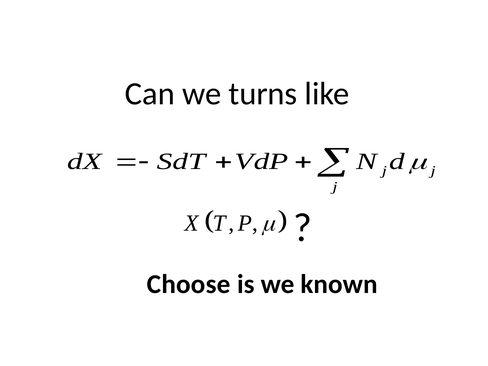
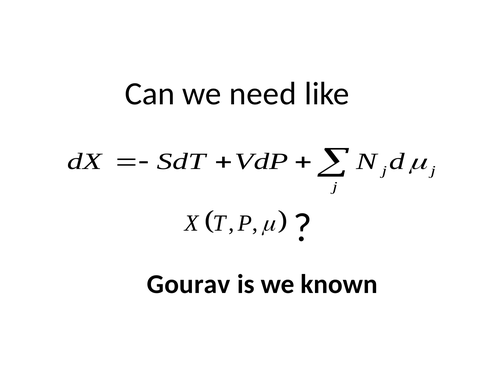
turns: turns -> need
Choose: Choose -> Gourav
